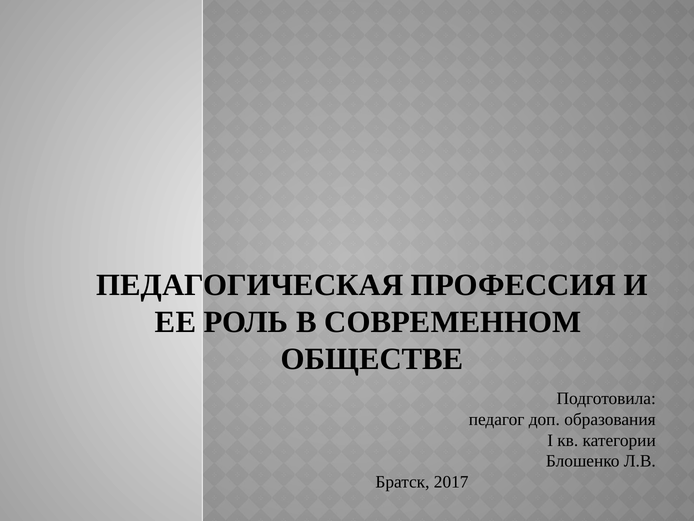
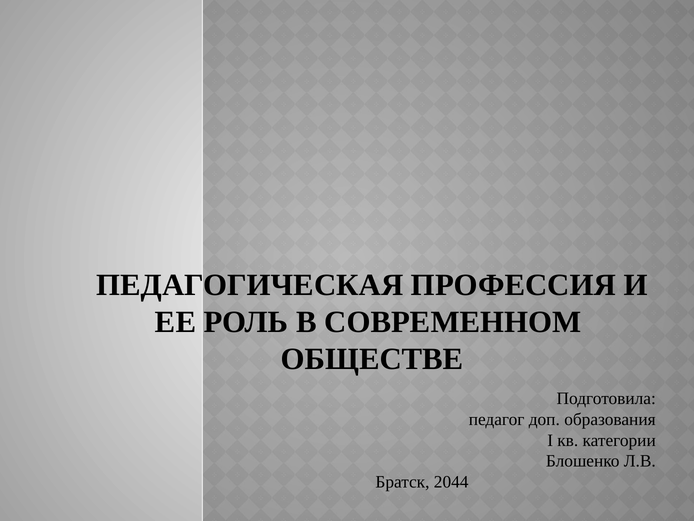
2017: 2017 -> 2044
